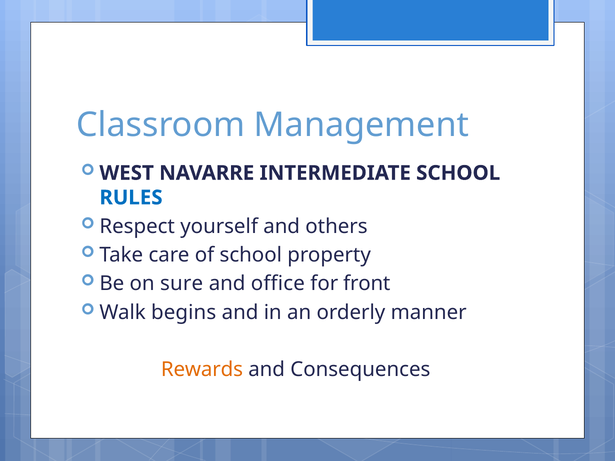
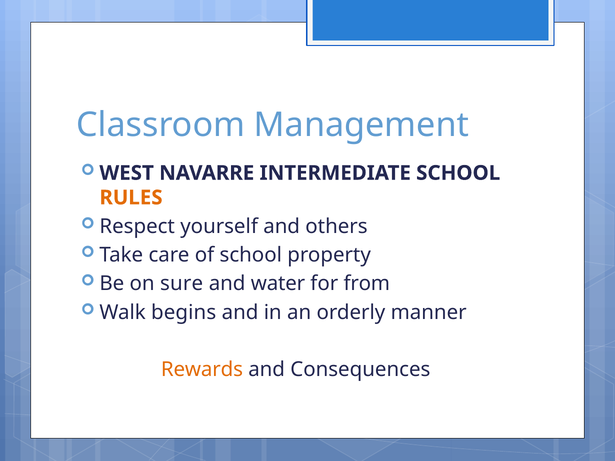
RULES colour: blue -> orange
office: office -> water
front: front -> from
